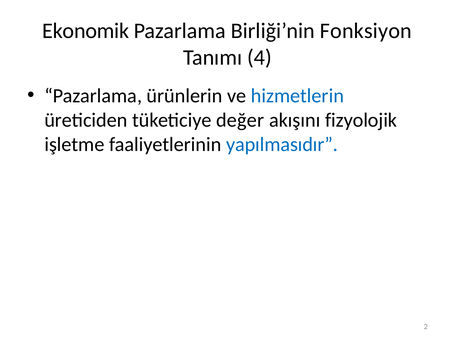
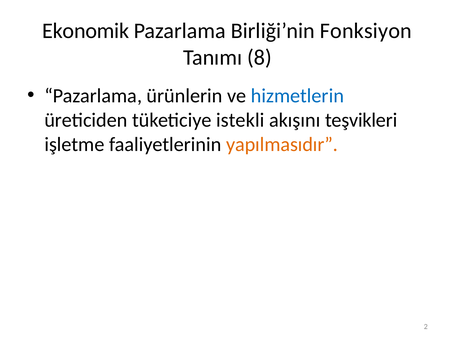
4: 4 -> 8
değer: değer -> istekli
fizyolojik: fizyolojik -> teşvikleri
yapılmasıdır colour: blue -> orange
